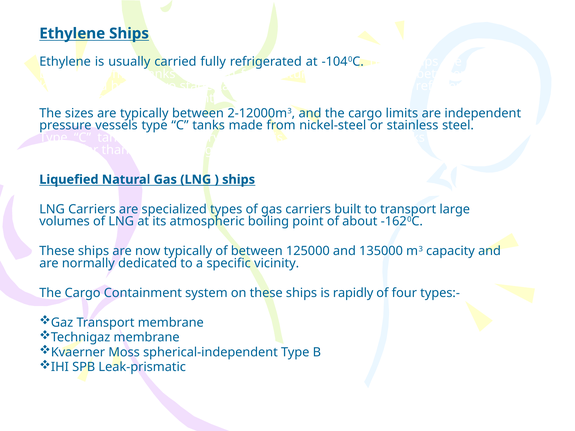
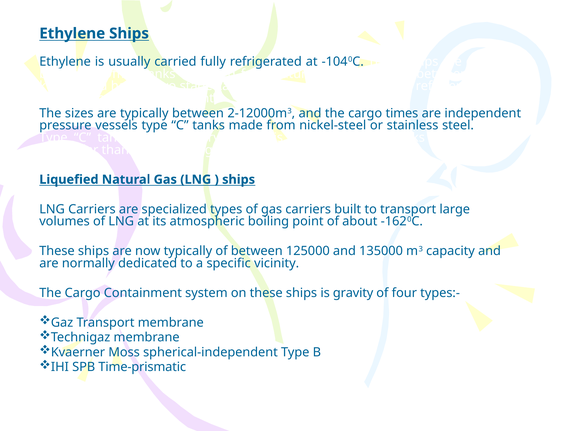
limits: limits -> times
rapidly: rapidly -> gravity
Leak-prismatic: Leak-prismatic -> Time-prismatic
